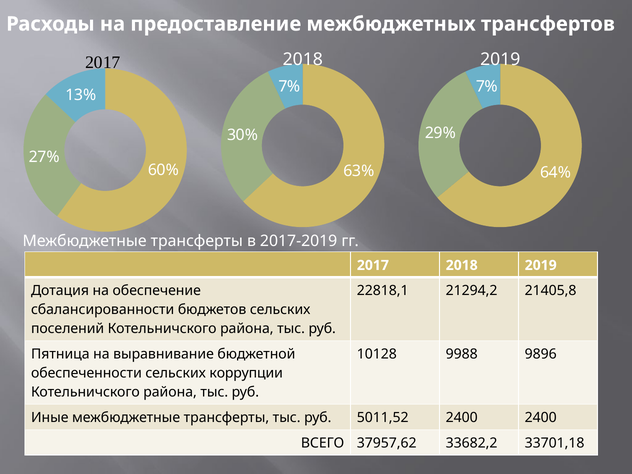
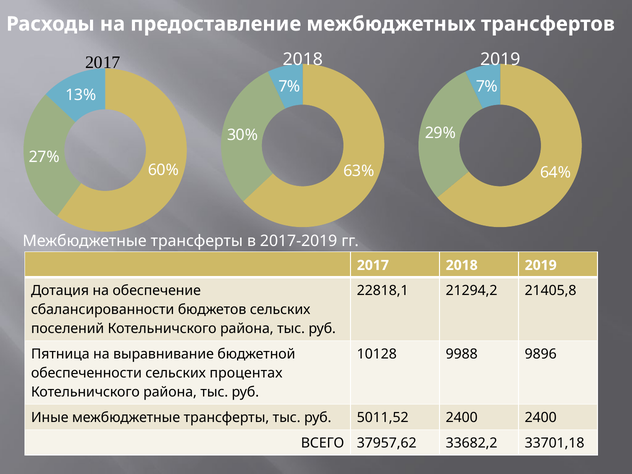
коррупции: коррупции -> процентах
